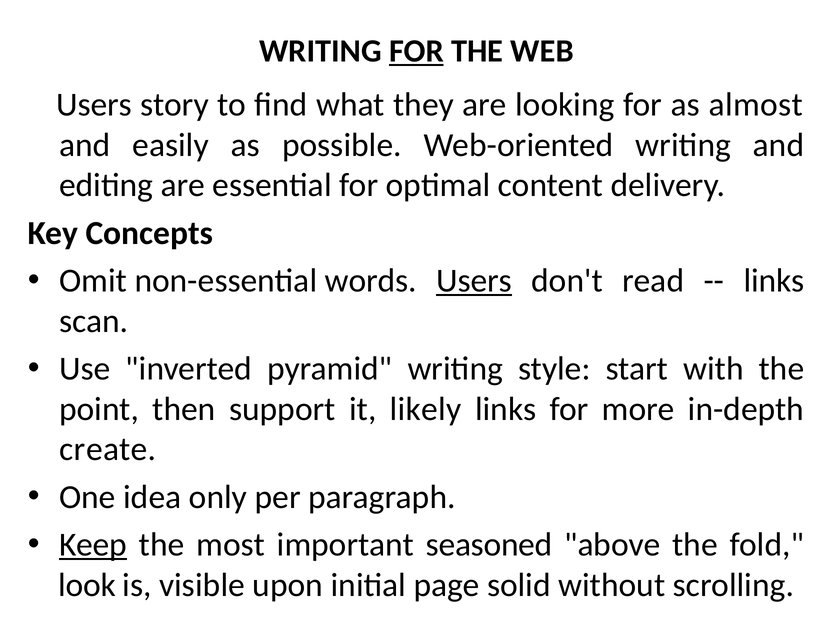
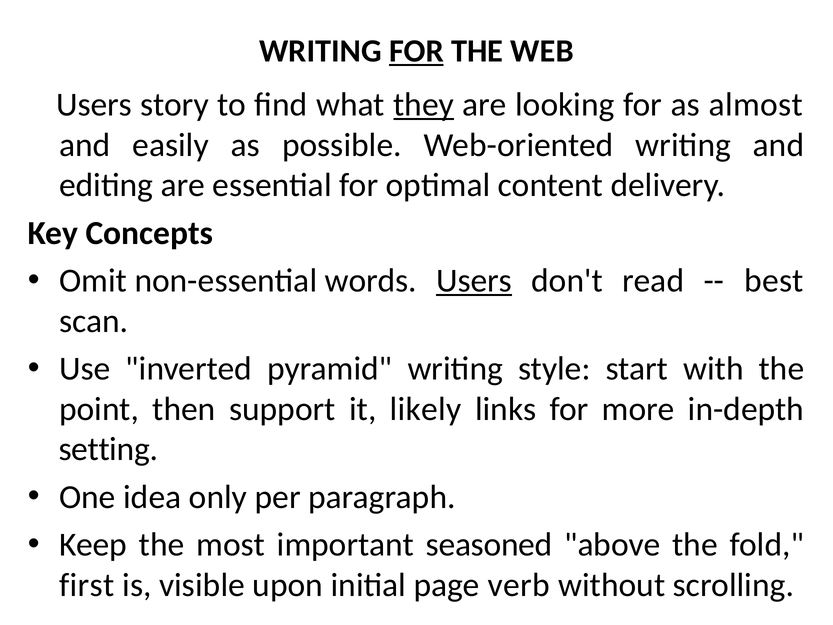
they underline: none -> present
links at (774, 281): links -> best
create: create -> setting
Keep underline: present -> none
look: look -> first
solid: solid -> verb
